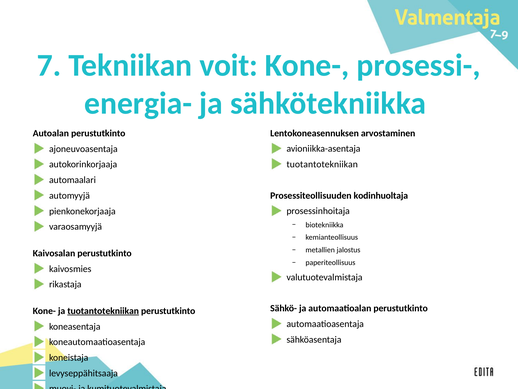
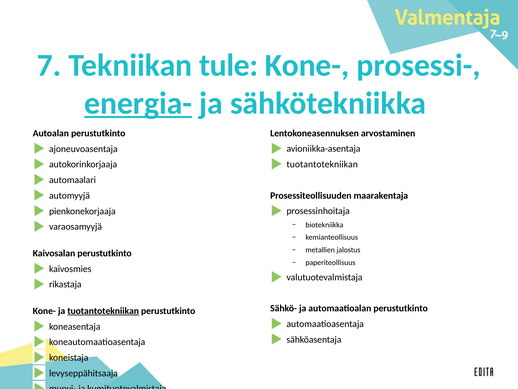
voit: voit -> tule
energia- underline: none -> present
kodinhuoltaja: kodinhuoltaja -> maarakentaja
